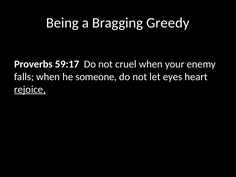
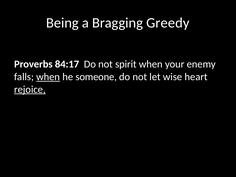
59:17: 59:17 -> 84:17
cruel: cruel -> spirit
when at (48, 77) underline: none -> present
eyes: eyes -> wise
